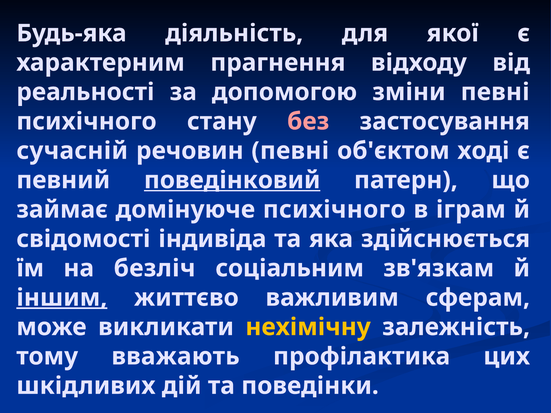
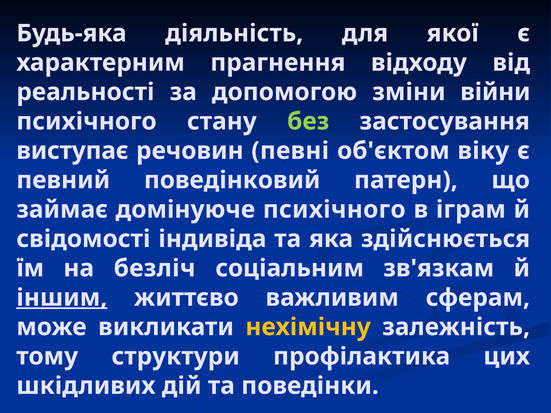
зміни певні: певні -> війни
без colour: pink -> light green
сучасній: сучасній -> виступає
ході: ході -> віку
поведінковий underline: present -> none
вважають: вважають -> структури
